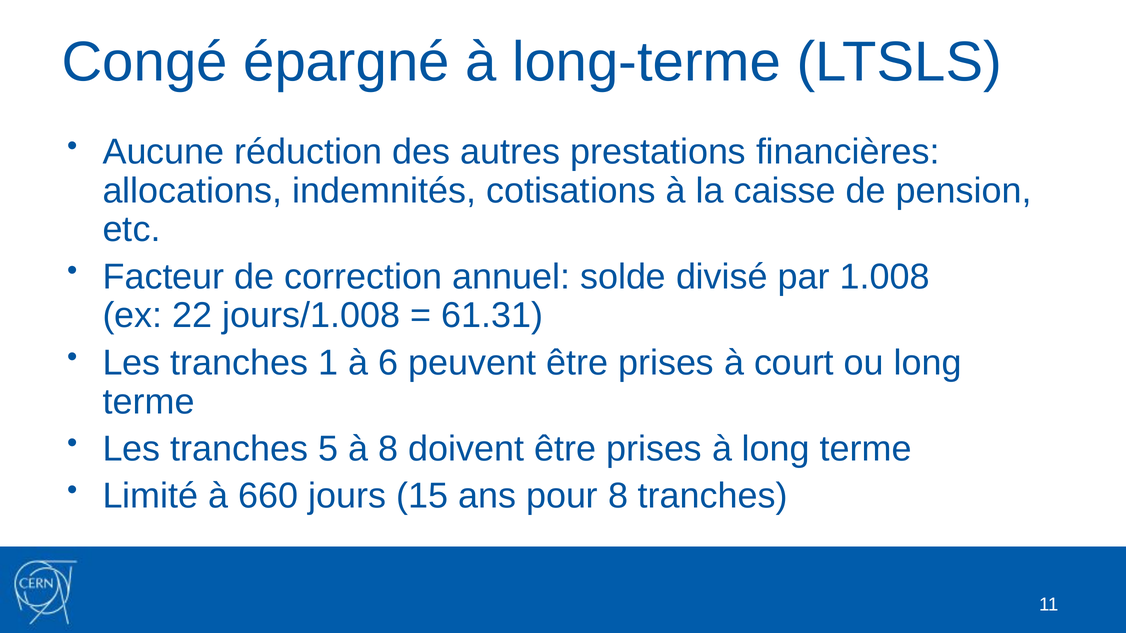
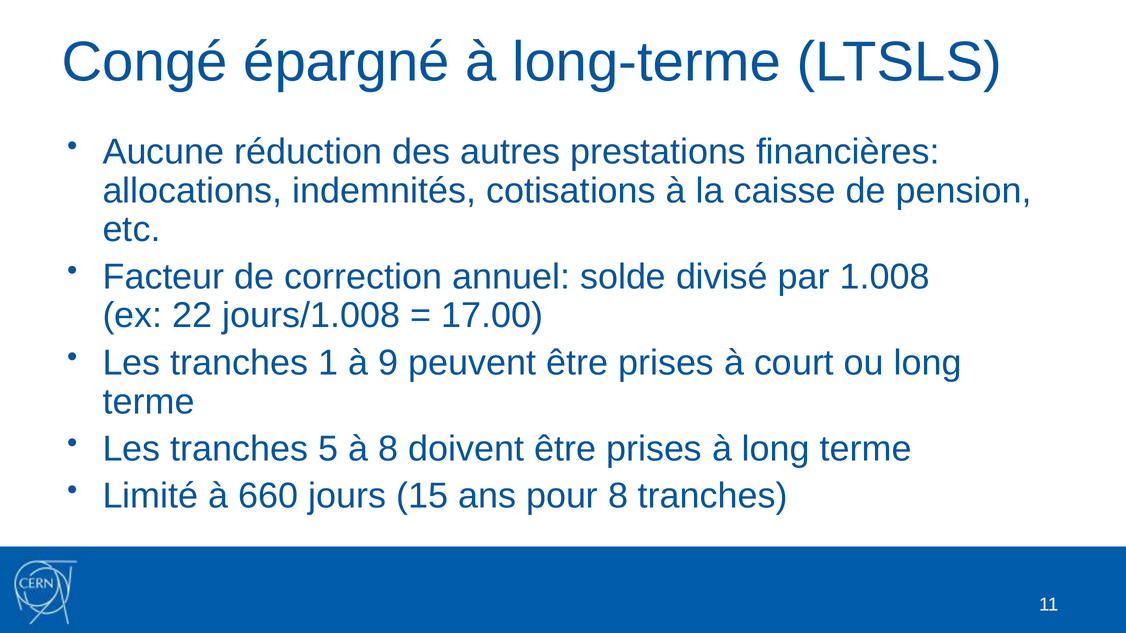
61.31: 61.31 -> 17.00
6: 6 -> 9
